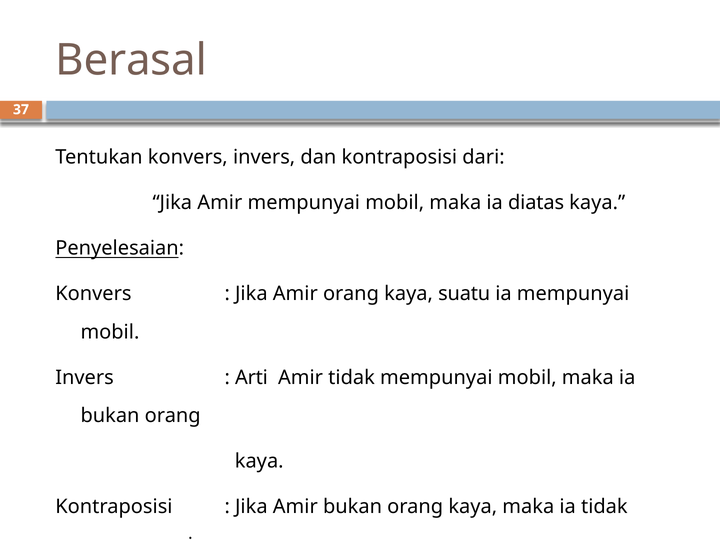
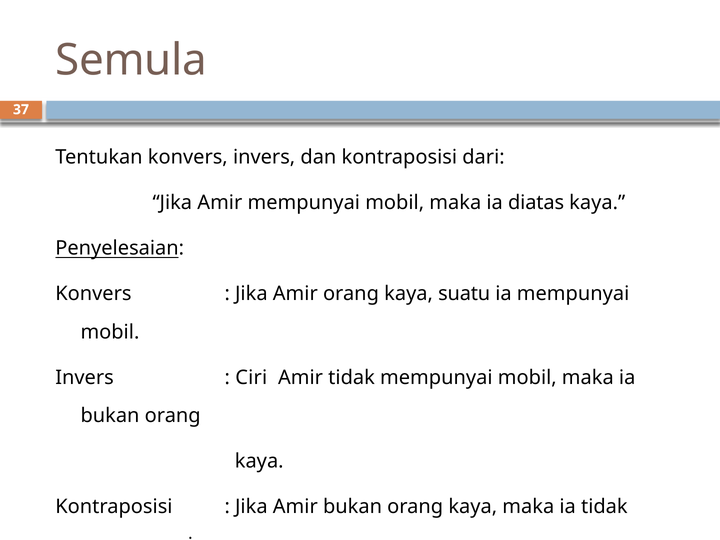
Berasal: Berasal -> Semula
Arti: Arti -> Ciri
